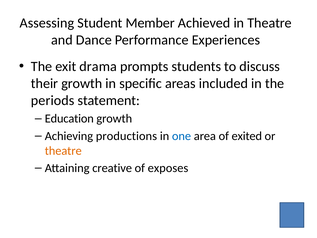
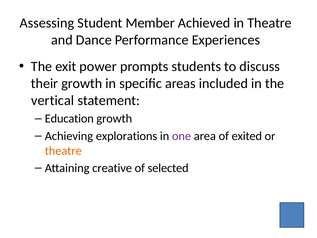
drama: drama -> power
periods: periods -> vertical
productions: productions -> explorations
one colour: blue -> purple
exposes: exposes -> selected
